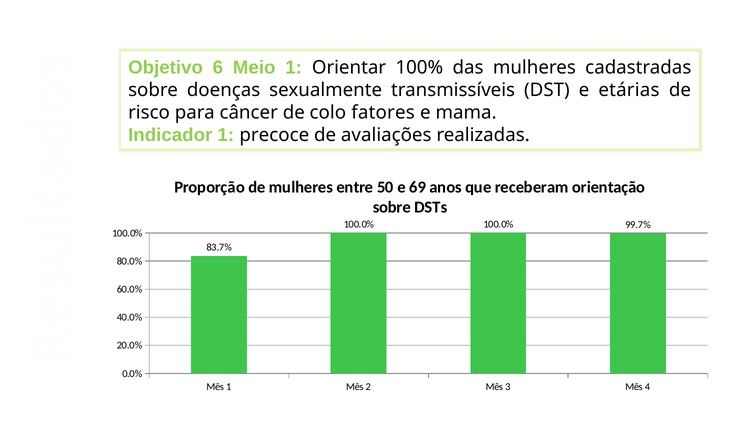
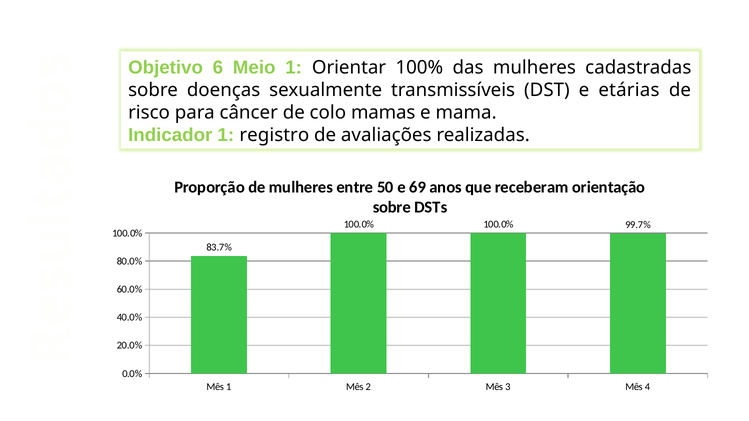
fatores: fatores -> mamas
precoce: precoce -> registro
